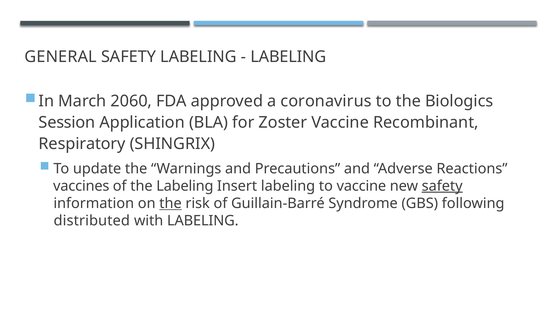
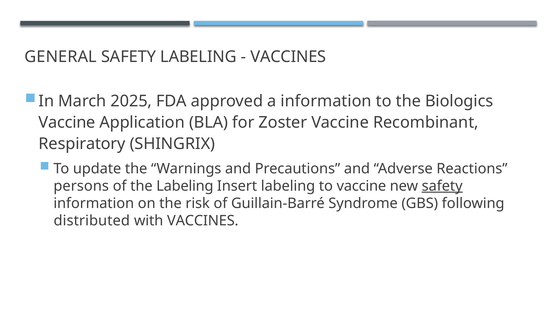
LABELING at (288, 57): LABELING -> VACCINES
2060: 2060 -> 2025
a coronavirus: coronavirus -> information
Session at (67, 123): Session -> Vaccine
vaccines: vaccines -> persons
the at (171, 204) underline: present -> none
with LABELING: LABELING -> VACCINES
